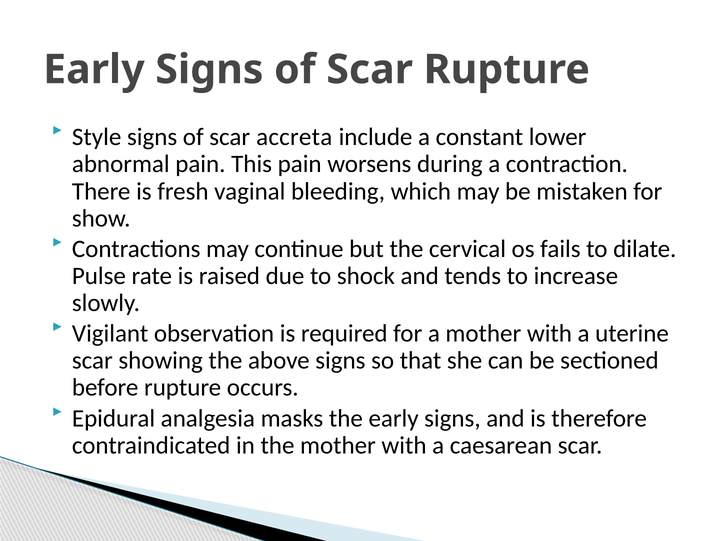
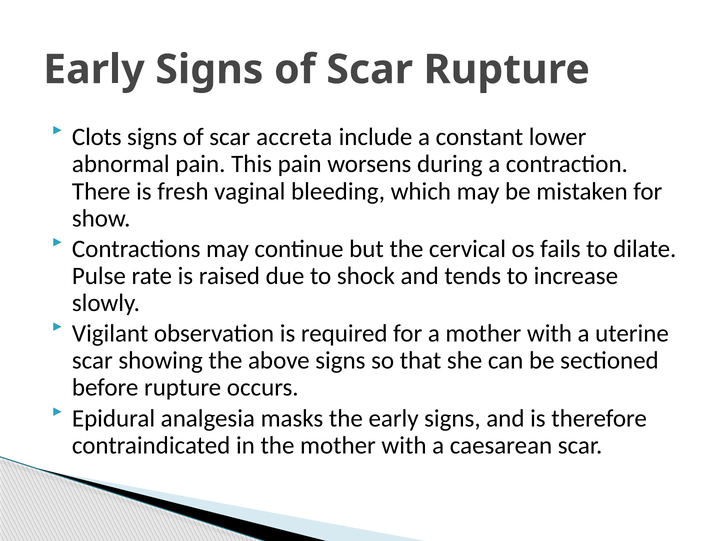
Style: Style -> Clots
